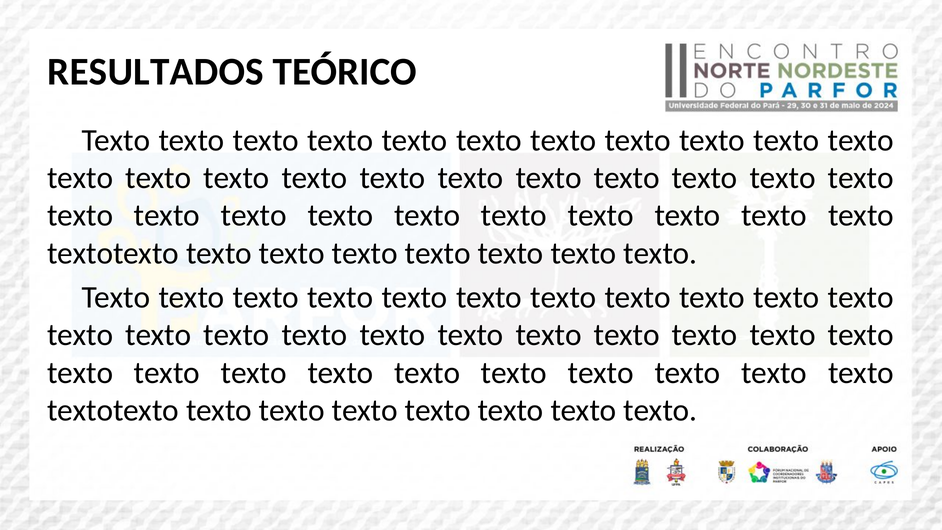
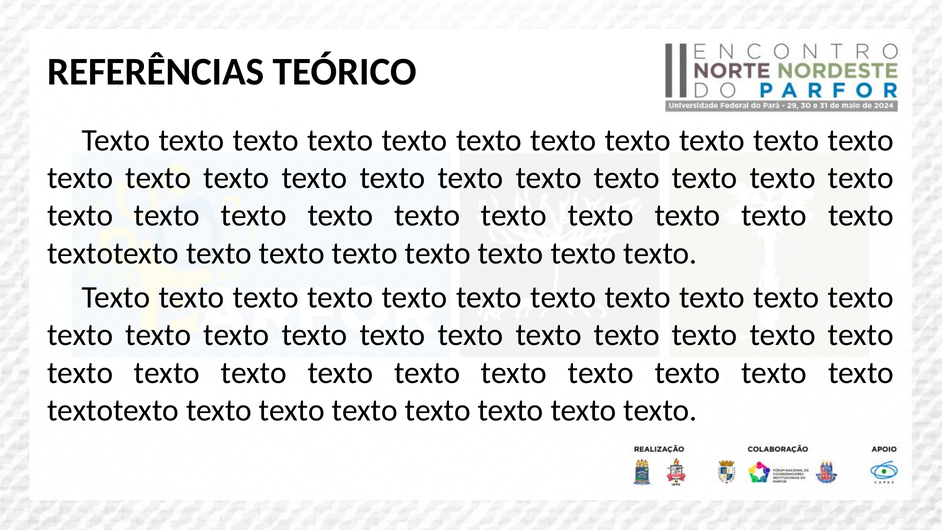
RESULTADOS: RESULTADOS -> REFERÊNCIAS
